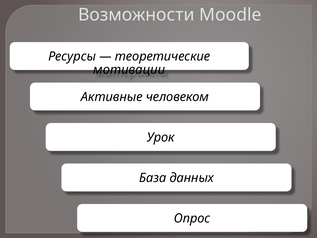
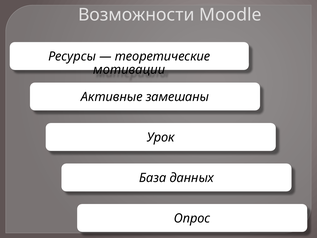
человеком: человеком -> замешаны
